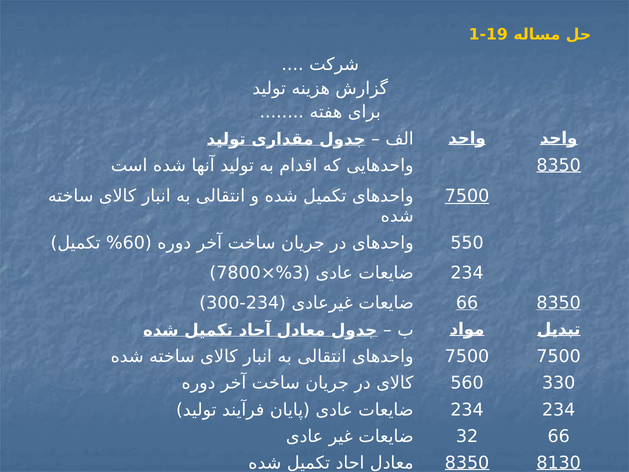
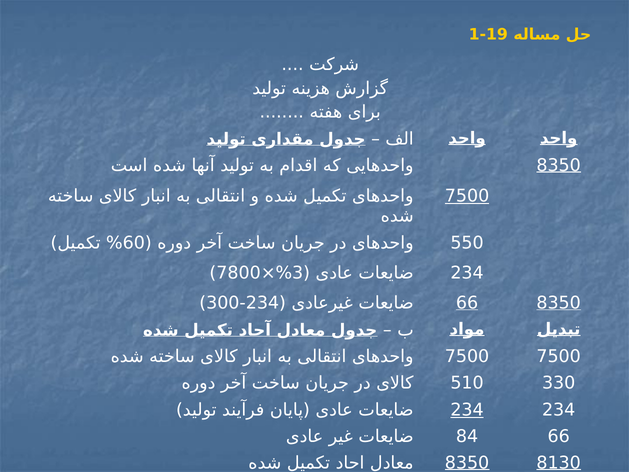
560: 560 -> 510
234 at (467, 410) underline: none -> present
32: 32 -> 84
